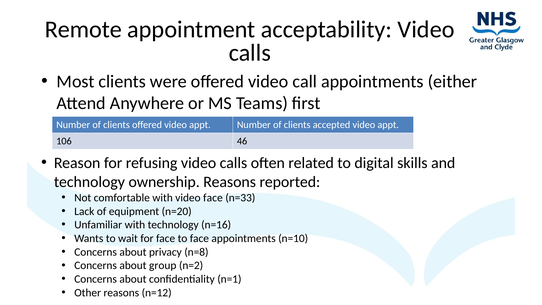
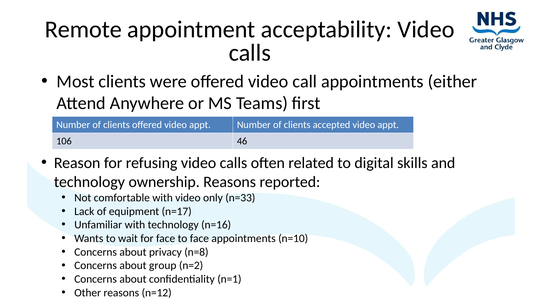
video face: face -> only
n=20: n=20 -> n=17
